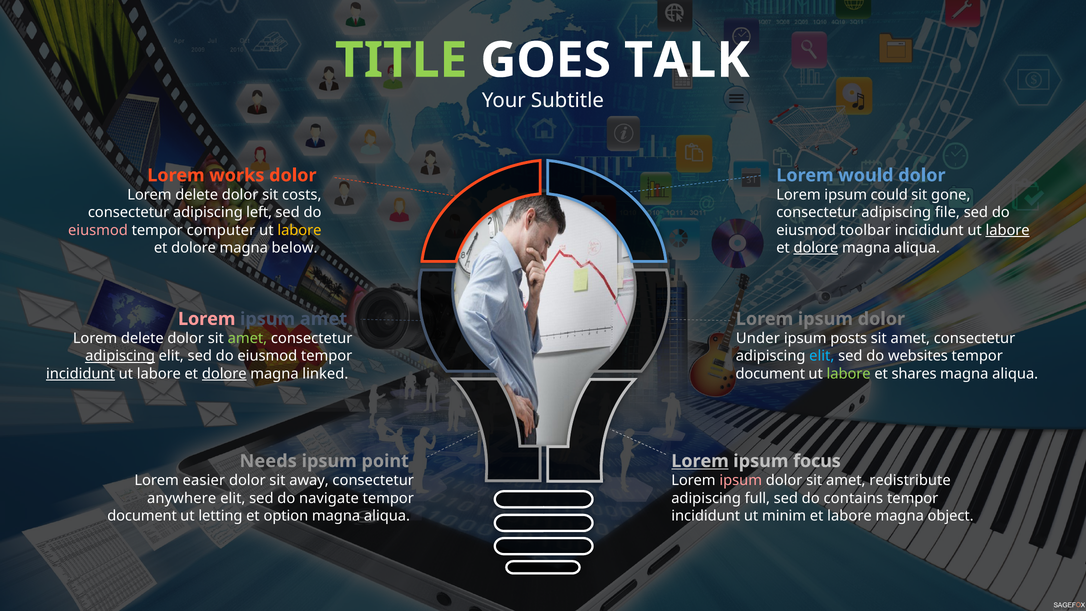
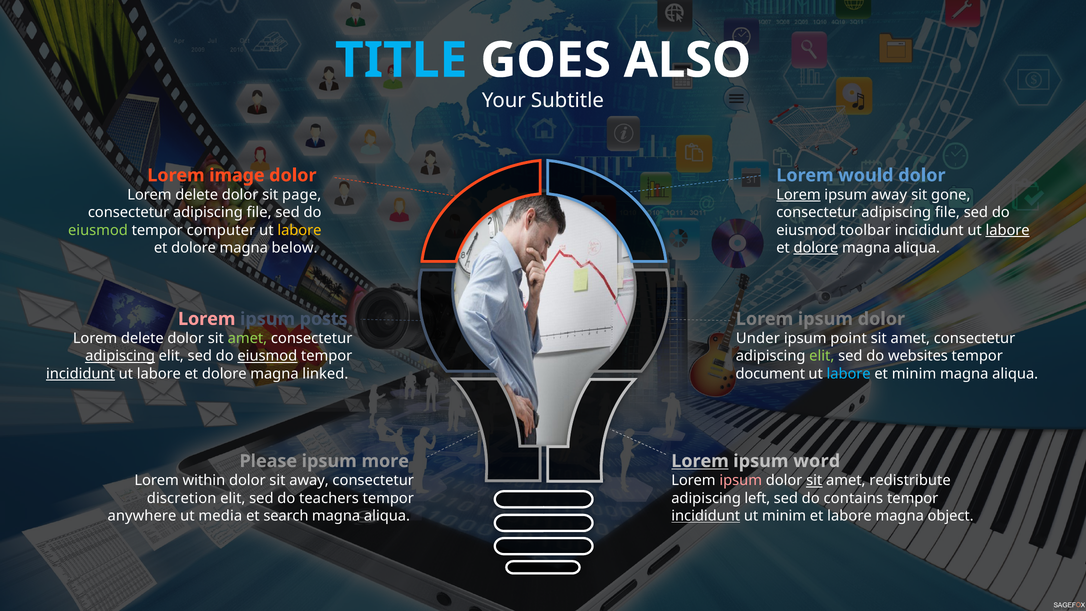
TITLE colour: light green -> light blue
TALK: TALK -> ALSO
works: works -> image
costs: costs -> page
Lorem at (798, 195) underline: none -> present
ipsum could: could -> away
left at (259, 212): left -> file
eiusmod at (98, 230) colour: pink -> light green
ipsum amet: amet -> posts
posts: posts -> point
eiusmod at (267, 356) underline: none -> present
elit at (822, 356) colour: light blue -> light green
dolore at (224, 374) underline: present -> none
labore at (849, 374) colour: light green -> light blue
et shares: shares -> minim
Needs: Needs -> Please
point: point -> more
focus: focus -> word
easier: easier -> within
sit at (814, 480) underline: none -> present
anywhere: anywhere -> discretion
navigate: navigate -> teachers
full: full -> left
document at (142, 516): document -> anywhere
letting: letting -> media
option: option -> search
incididunt at (706, 516) underline: none -> present
